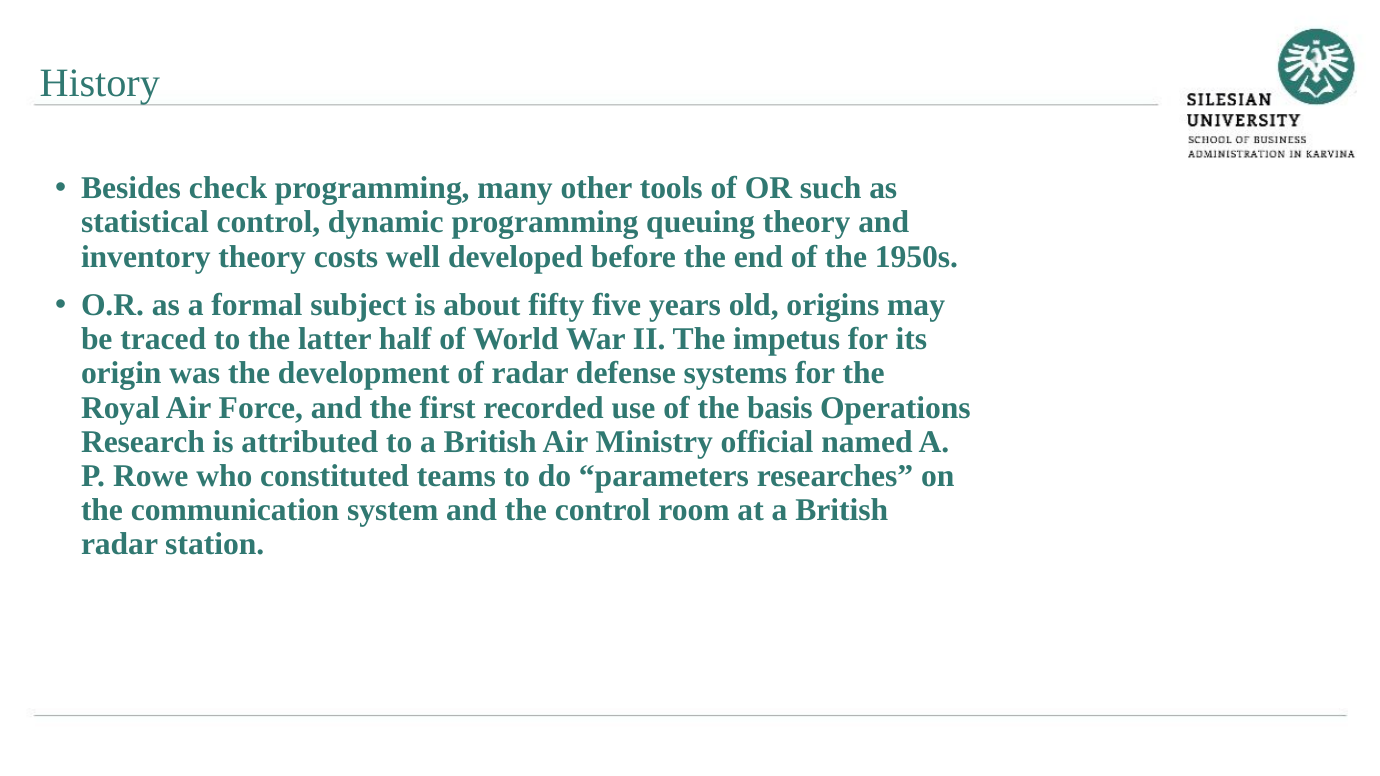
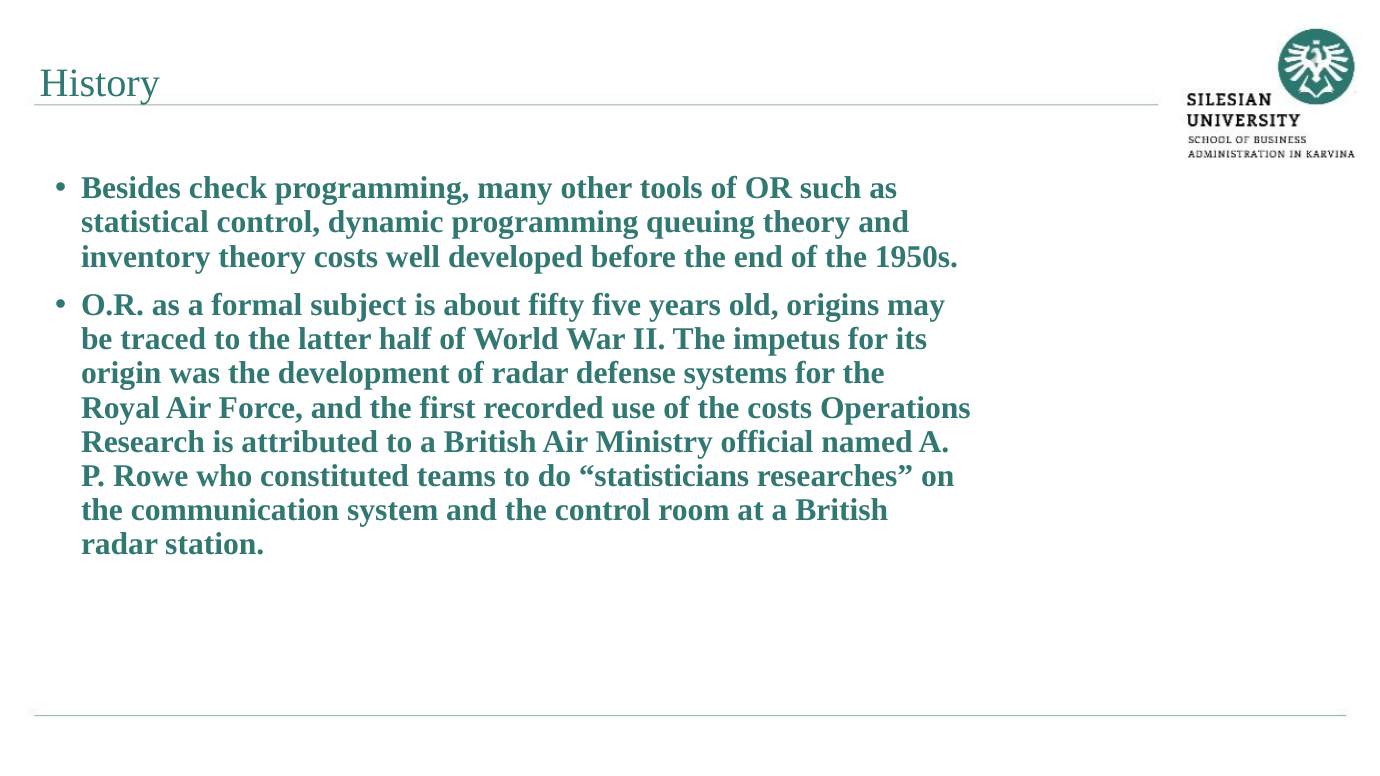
the basis: basis -> costs
parameters: parameters -> statisticians
